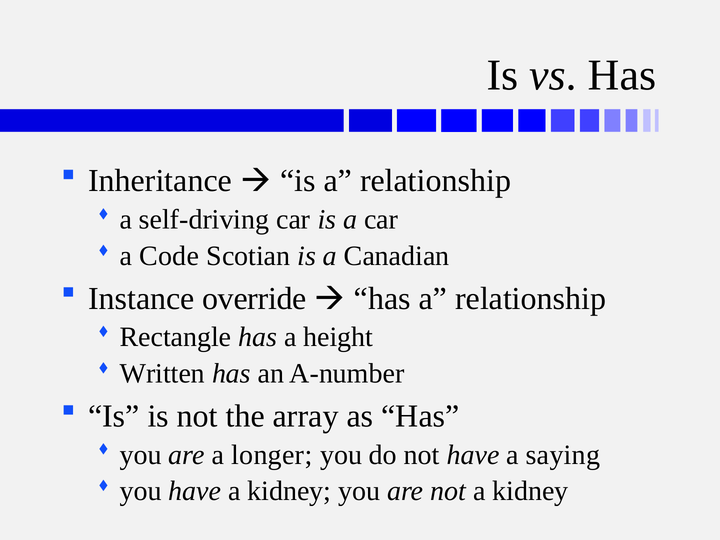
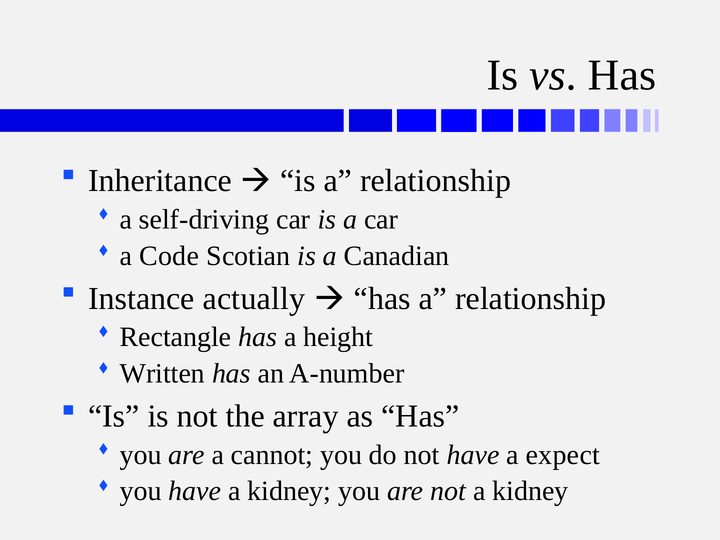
override: override -> actually
longer: longer -> cannot
saying: saying -> expect
